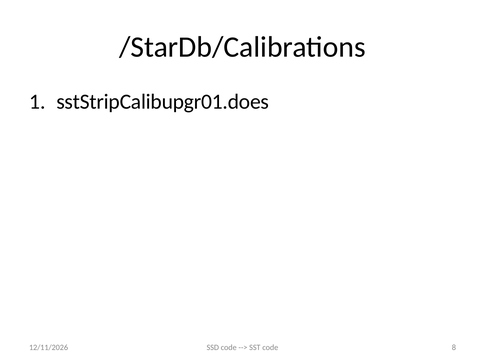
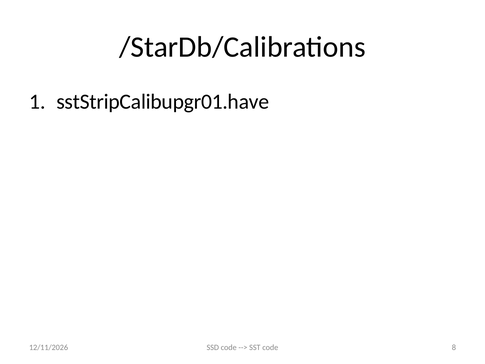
sstStripCalibupgr01.does: sstStripCalibupgr01.does -> sstStripCalibupgr01.have
